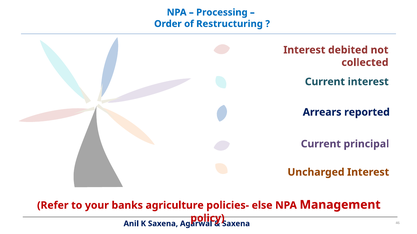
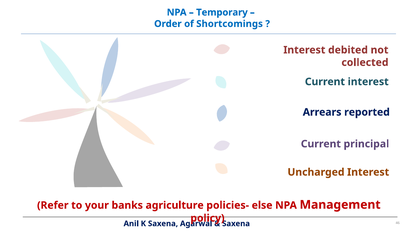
Processing: Processing -> Temporary
Restructuring: Restructuring -> Shortcomings
